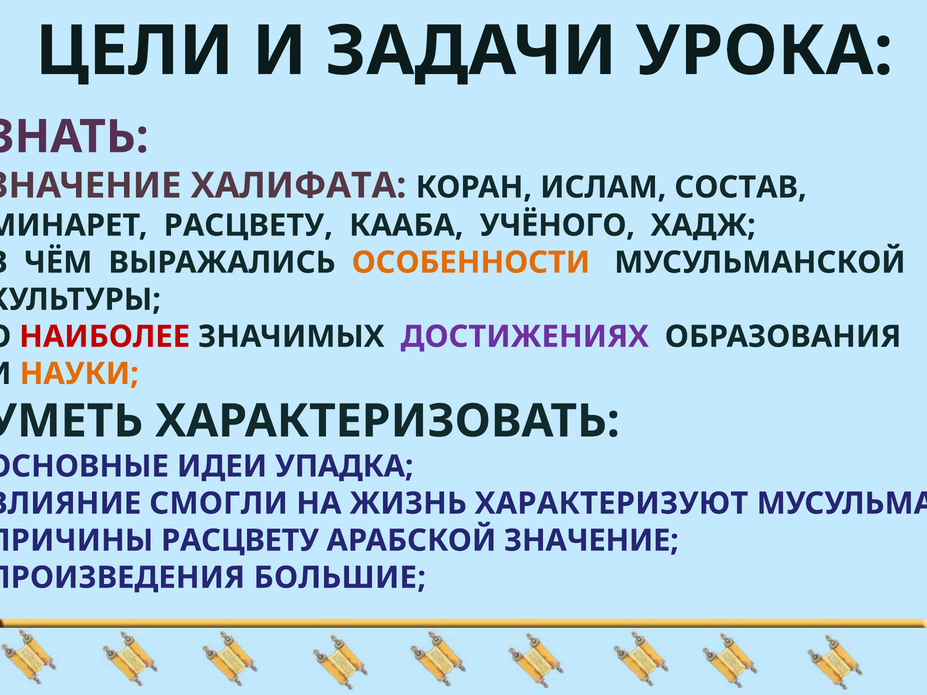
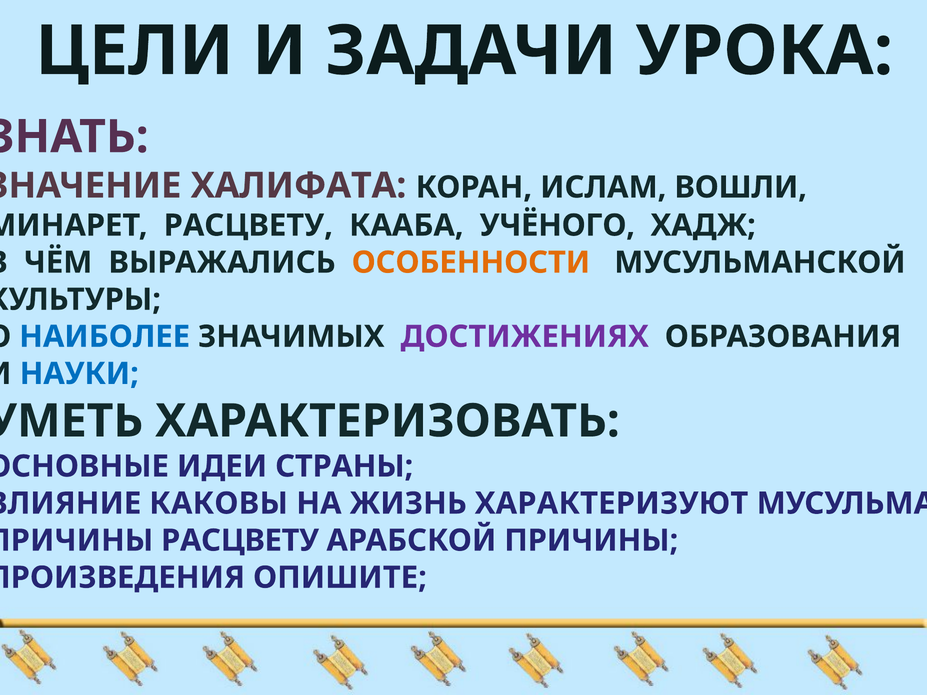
СОСТАВ: СОСТАВ -> ВОШЛИ
НАИБОЛЕЕ colour: red -> blue
НАУКИ colour: orange -> blue
УПАДКА: УПАДКА -> СТРАНЫ
СМОГЛИ: СМОГЛИ -> КАКОВЫ
АРАБСКОЙ ЗНАЧЕНИЕ: ЗНАЧЕНИЕ -> ПРИЧИНЫ
БОЛЬШИЕ: БОЛЬШИЕ -> ОПИШИТЕ
